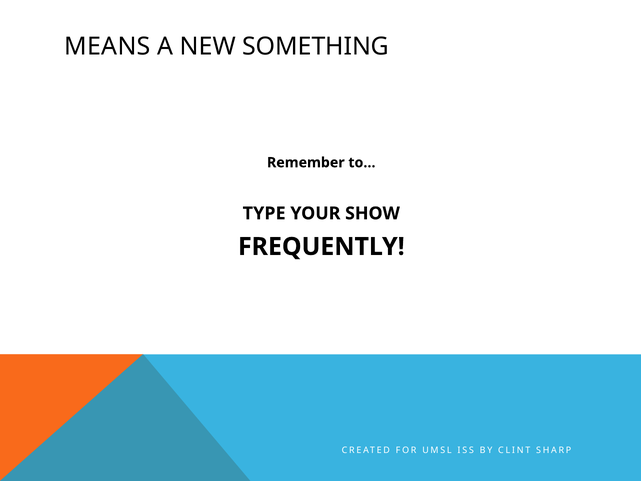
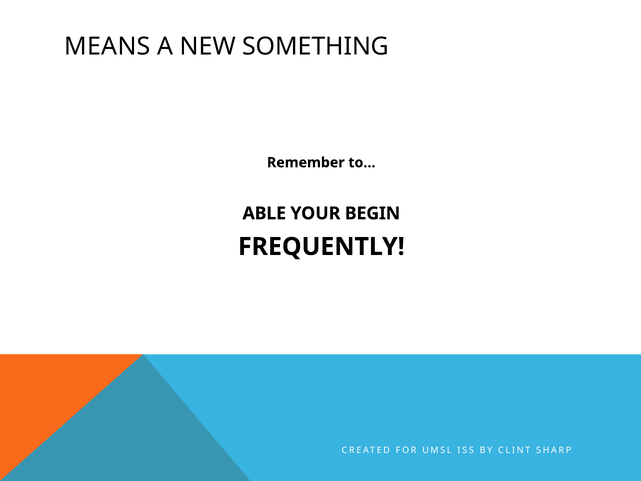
TYPE: TYPE -> ABLE
SHOW: SHOW -> BEGIN
